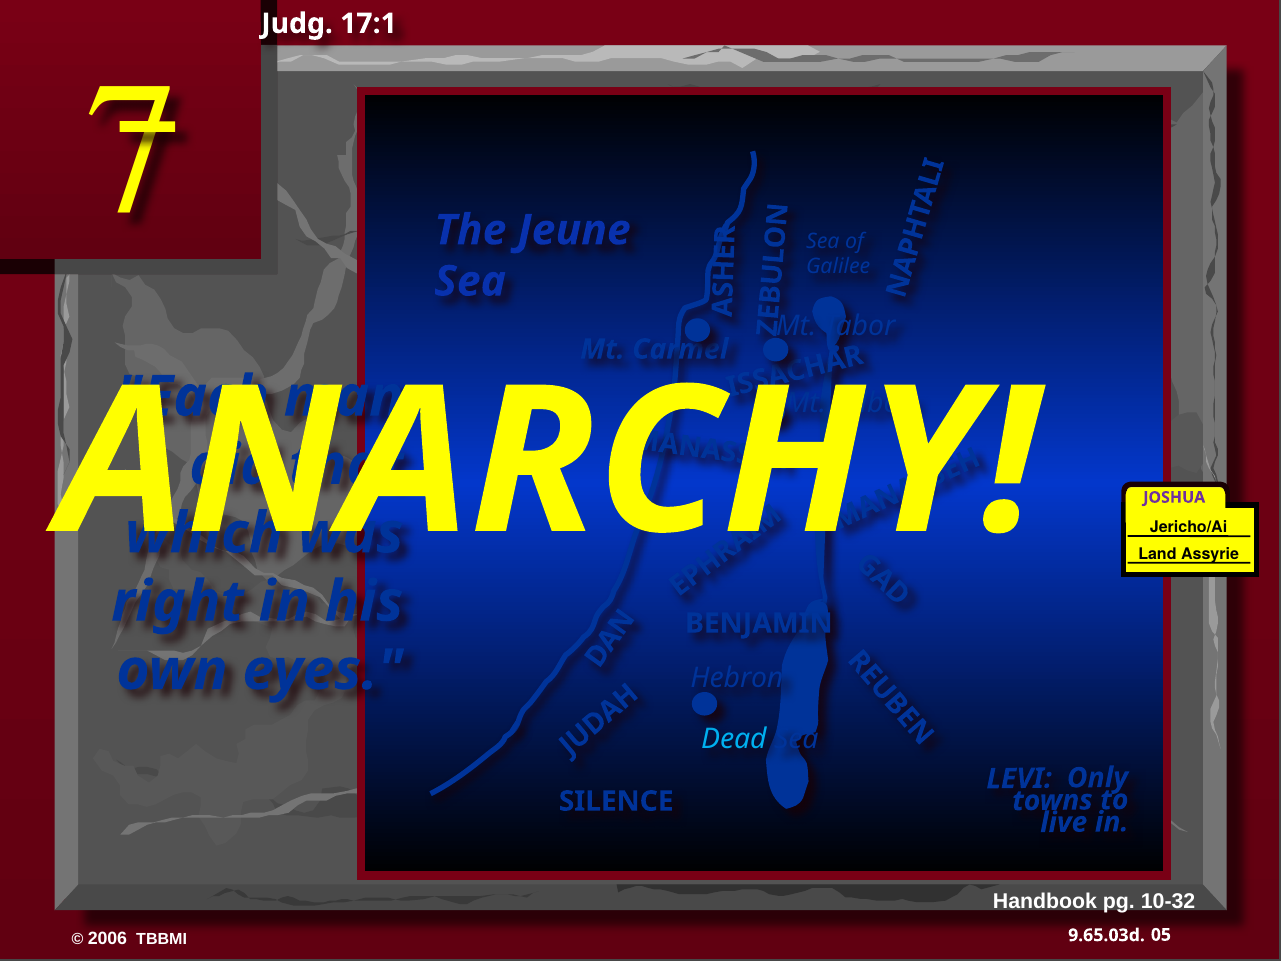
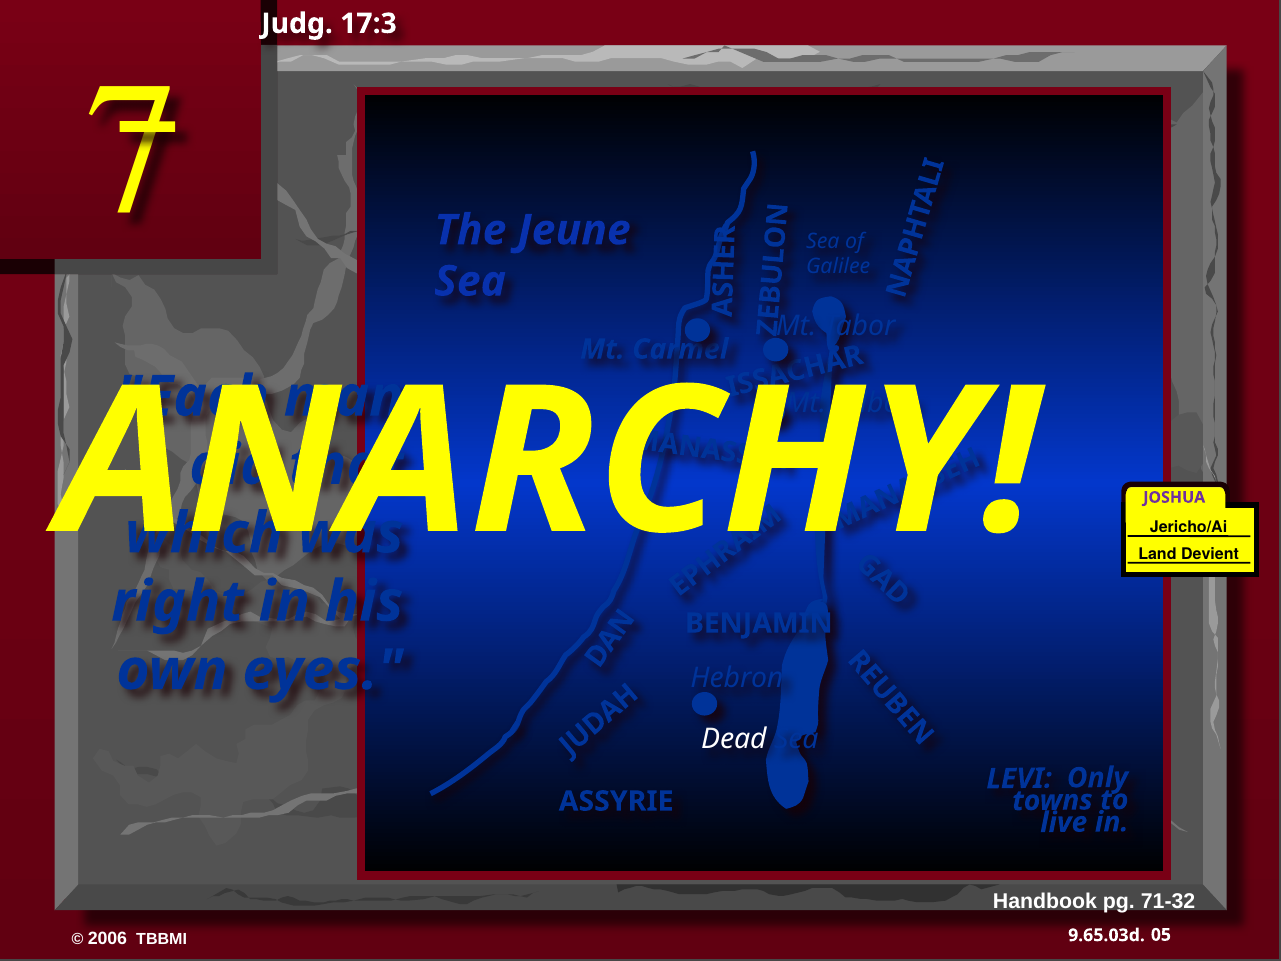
17:1: 17:1 -> 17:3
Assyrie: Assyrie -> Devient
Dead colour: light blue -> white
SILENCE: SILENCE -> ASSYRIE
10-32: 10-32 -> 71-32
